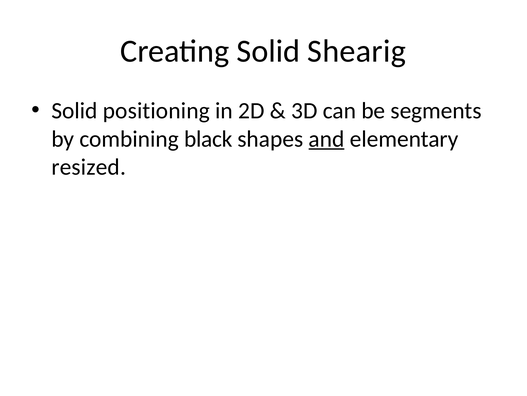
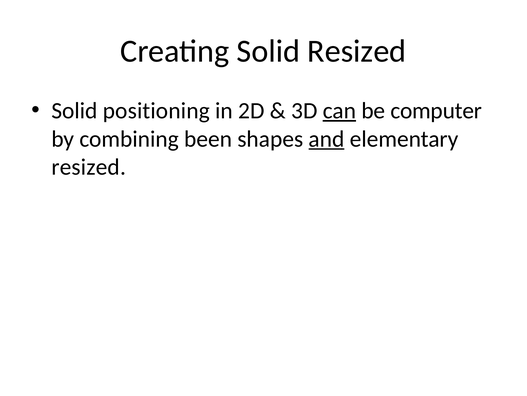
Solid Shearig: Shearig -> Resized
can underline: none -> present
segments: segments -> computer
black: black -> been
